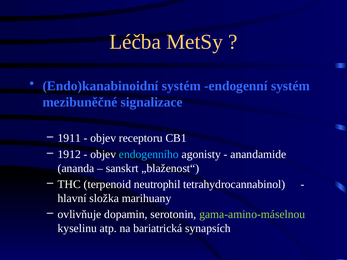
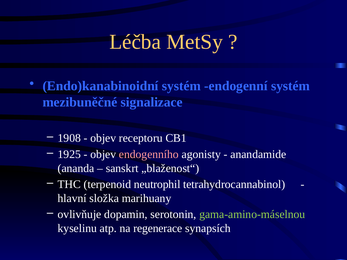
1911: 1911 -> 1908
1912: 1912 -> 1925
endogenního colour: light blue -> pink
bariatrická: bariatrická -> regenerace
